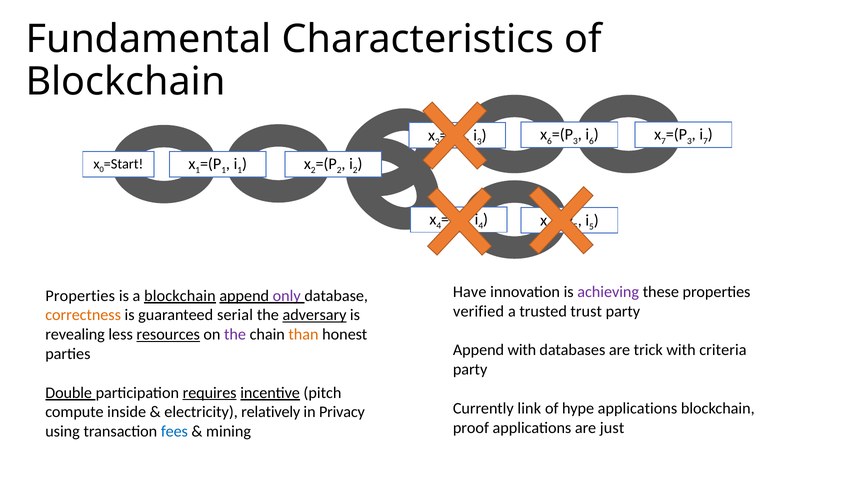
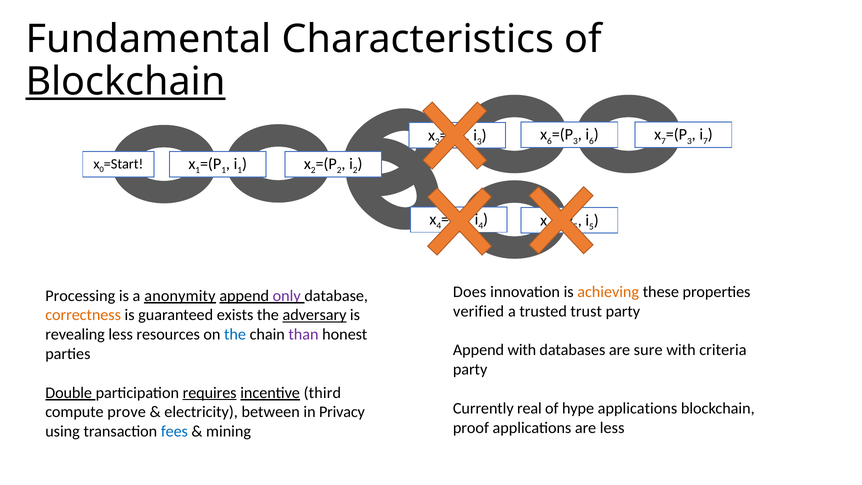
Blockchain at (126, 82) underline: none -> present
Have: Have -> Does
achieving colour: purple -> orange
Properties at (80, 296): Properties -> Processing
a blockchain: blockchain -> anonymity
serial: serial -> exists
resources underline: present -> none
the at (235, 334) colour: purple -> blue
than colour: orange -> purple
trick: trick -> sure
pitch: pitch -> third
link: link -> real
inside: inside -> prove
relatively: relatively -> between
are just: just -> less
